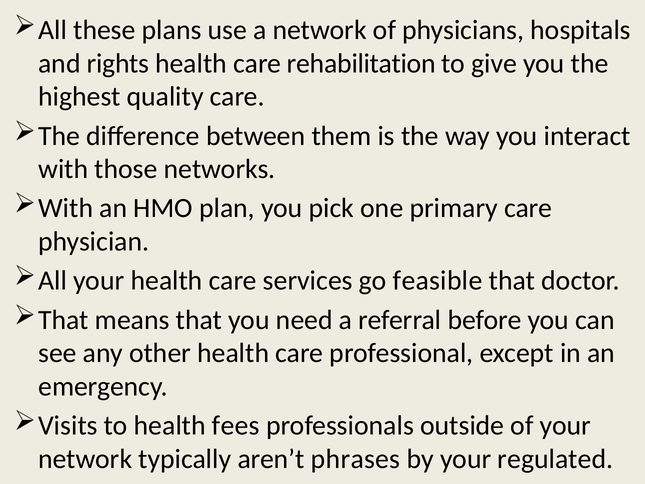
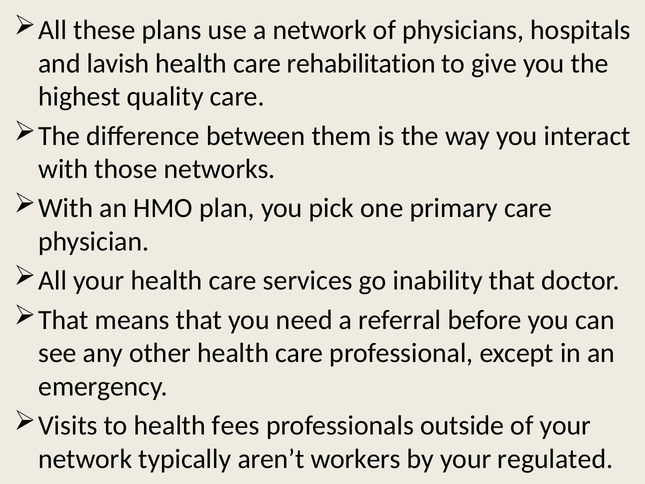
rights: rights -> lavish
feasible: feasible -> inability
phrases: phrases -> workers
